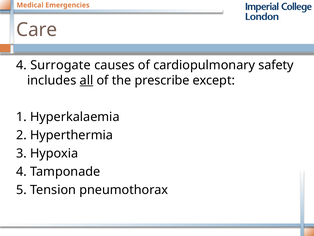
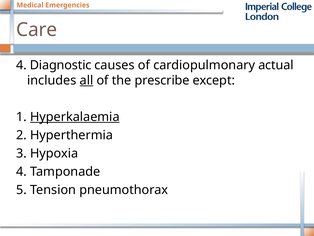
Surrogate: Surrogate -> Diagnostic
safety: safety -> actual
Hyperkalaemia underline: none -> present
